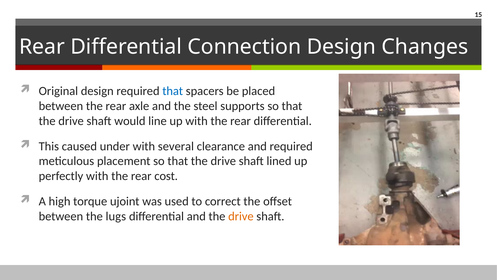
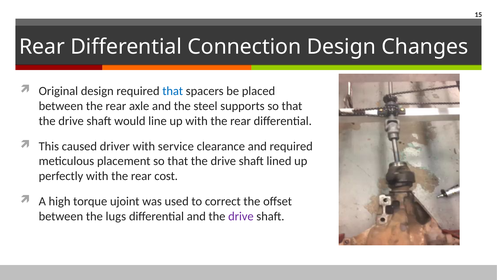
under: under -> driver
several: several -> service
drive at (241, 216) colour: orange -> purple
